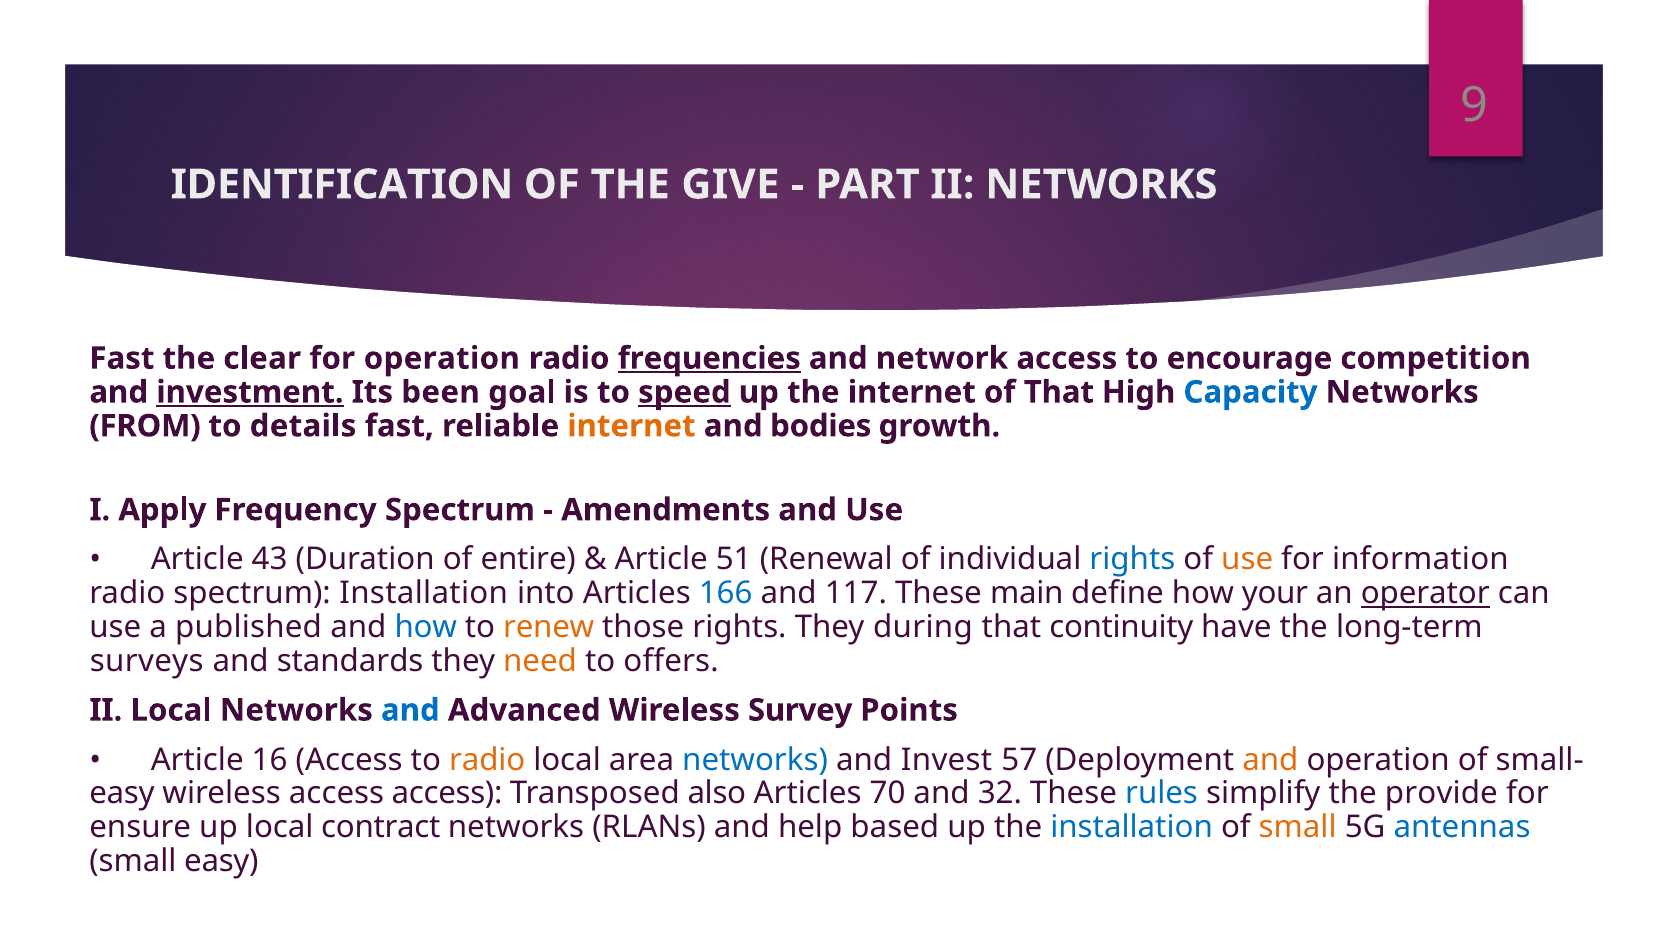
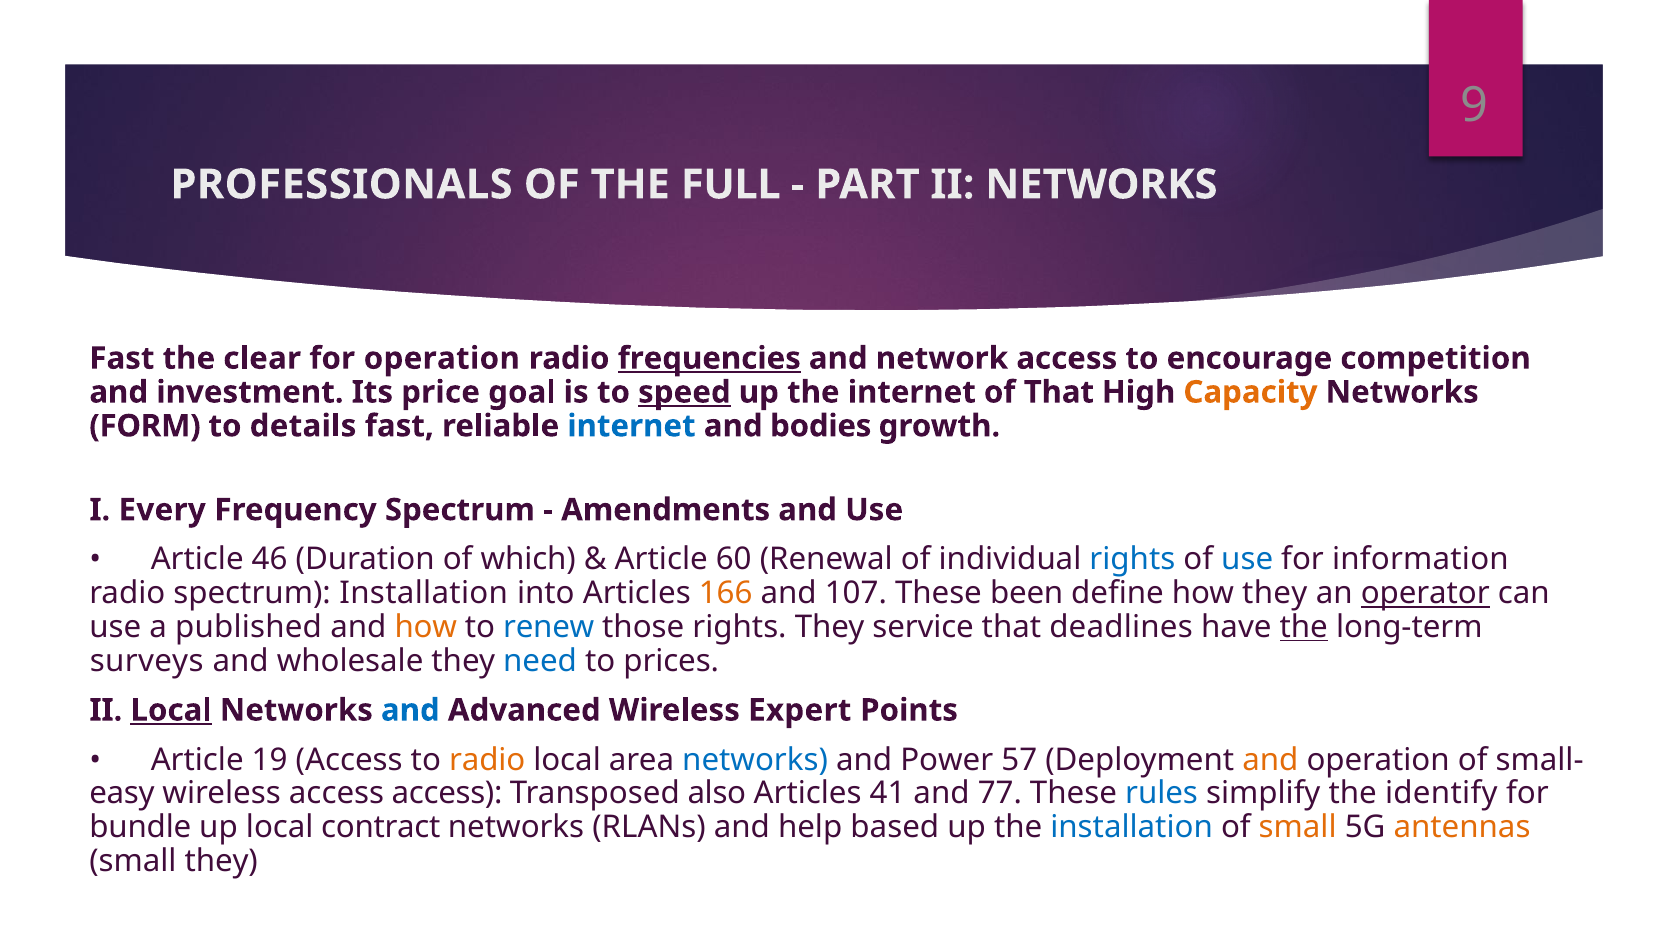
IDENTIFICATION: IDENTIFICATION -> PROFESSIONALS
GIVE: GIVE -> FULL
investment underline: present -> none
been: been -> price
Capacity colour: blue -> orange
FROM: FROM -> FORM
internet at (631, 426) colour: orange -> blue
Apply: Apply -> Every
43: 43 -> 46
entire: entire -> which
51: 51 -> 60
use at (1247, 559) colour: orange -> blue
166 colour: blue -> orange
117: 117 -> 107
main: main -> been
how your: your -> they
how at (426, 627) colour: blue -> orange
renew colour: orange -> blue
during: during -> service
continuity: continuity -> deadlines
the at (1304, 627) underline: none -> present
standards: standards -> wholesale
need colour: orange -> blue
offers: offers -> prices
Local at (171, 710) underline: none -> present
Survey: Survey -> Expert
16: 16 -> 19
Invest: Invest -> Power
70: 70 -> 41
32: 32 -> 77
provide: provide -> identify
ensure: ensure -> bundle
antennas colour: blue -> orange
small easy: easy -> they
